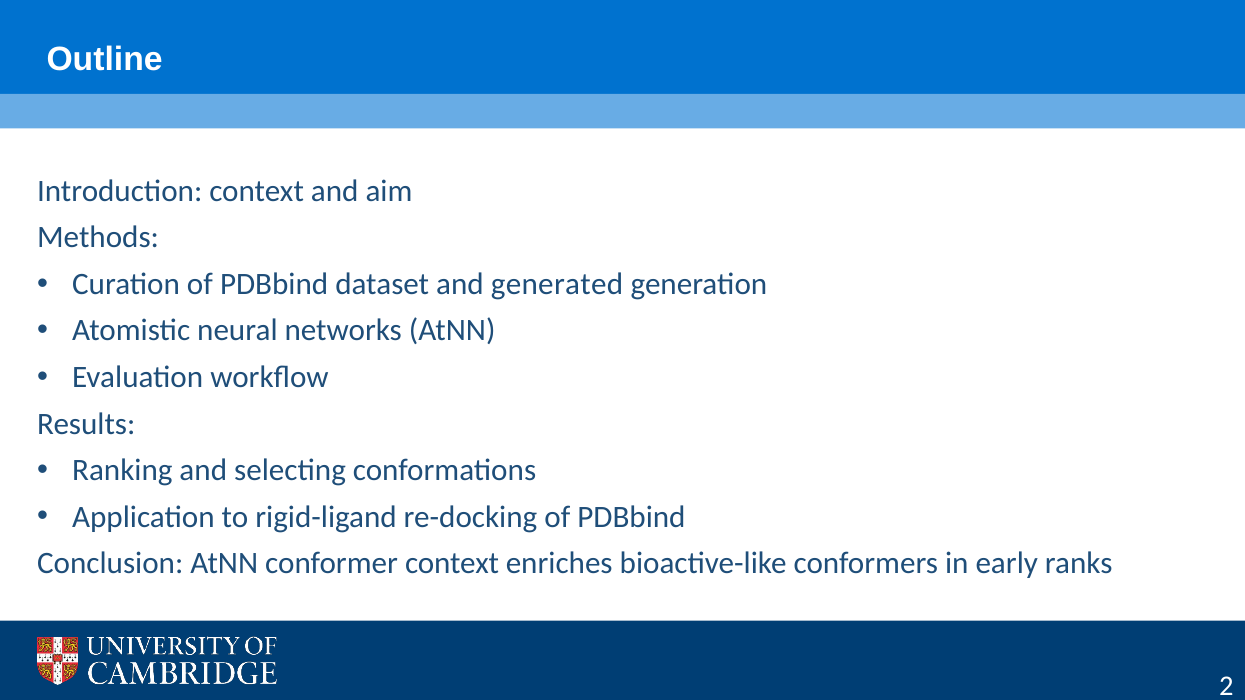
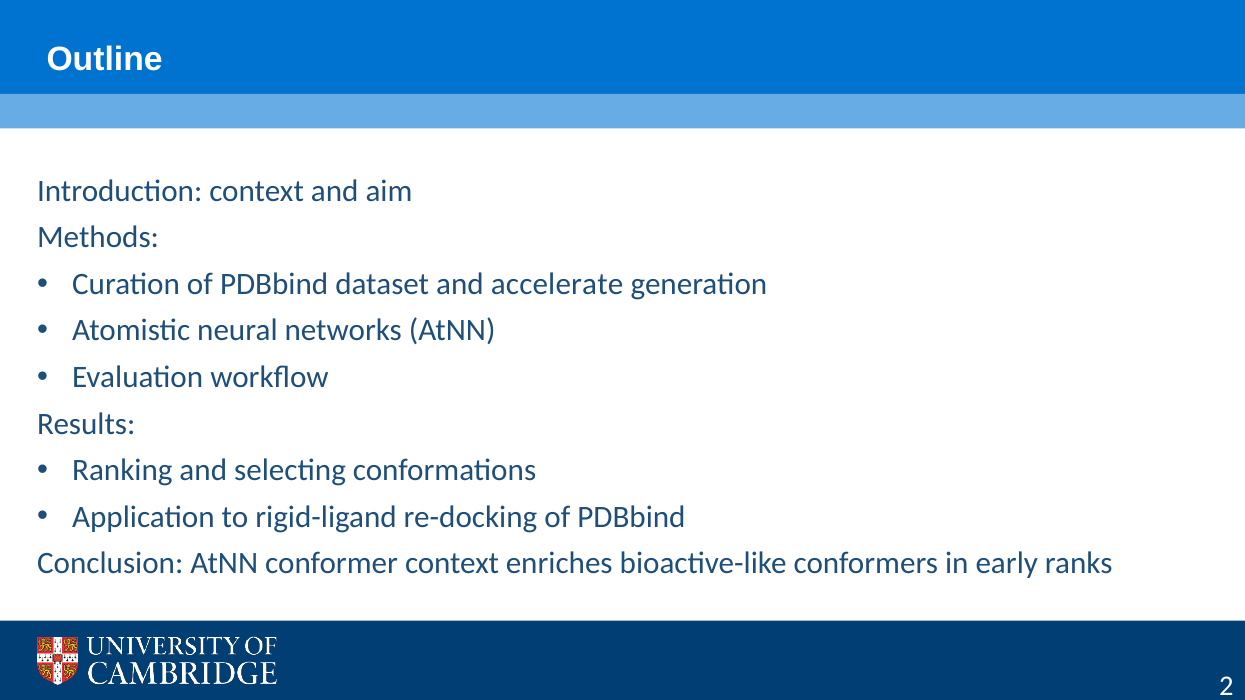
generated: generated -> accelerate
